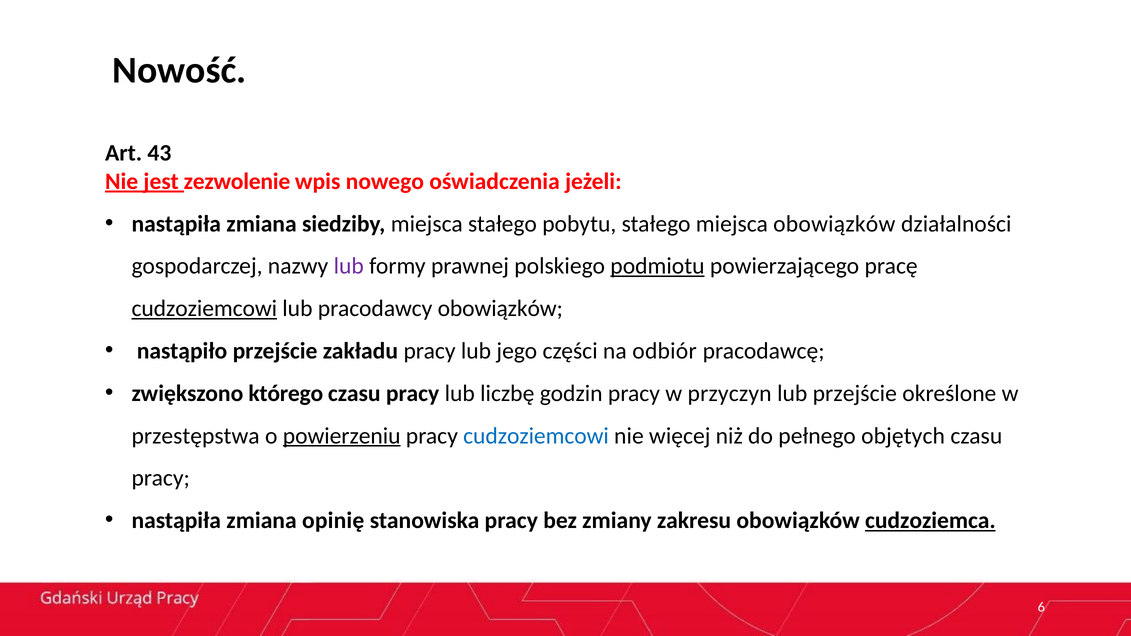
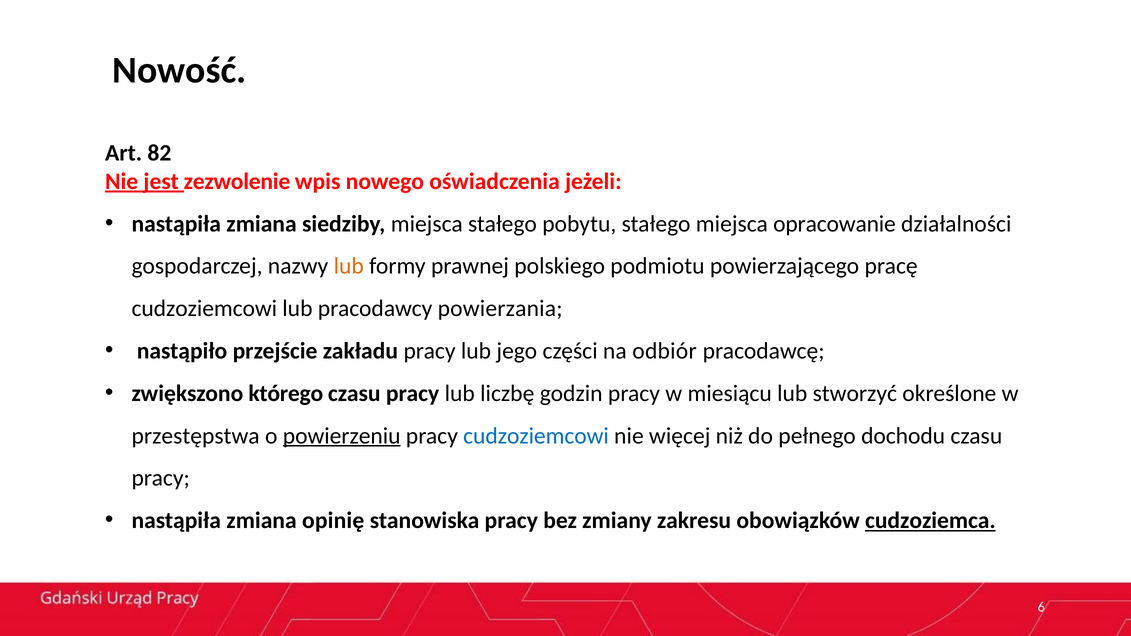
43: 43 -> 82
miejsca obowiązków: obowiązków -> opracowanie
lub at (349, 266) colour: purple -> orange
podmiotu underline: present -> none
cudzoziemcowi at (204, 309) underline: present -> none
pracodawcy obowiązków: obowiązków -> powierzania
przyczyn: przyczyn -> miesiącu
lub przejście: przejście -> stworzyć
objętych: objętych -> dochodu
